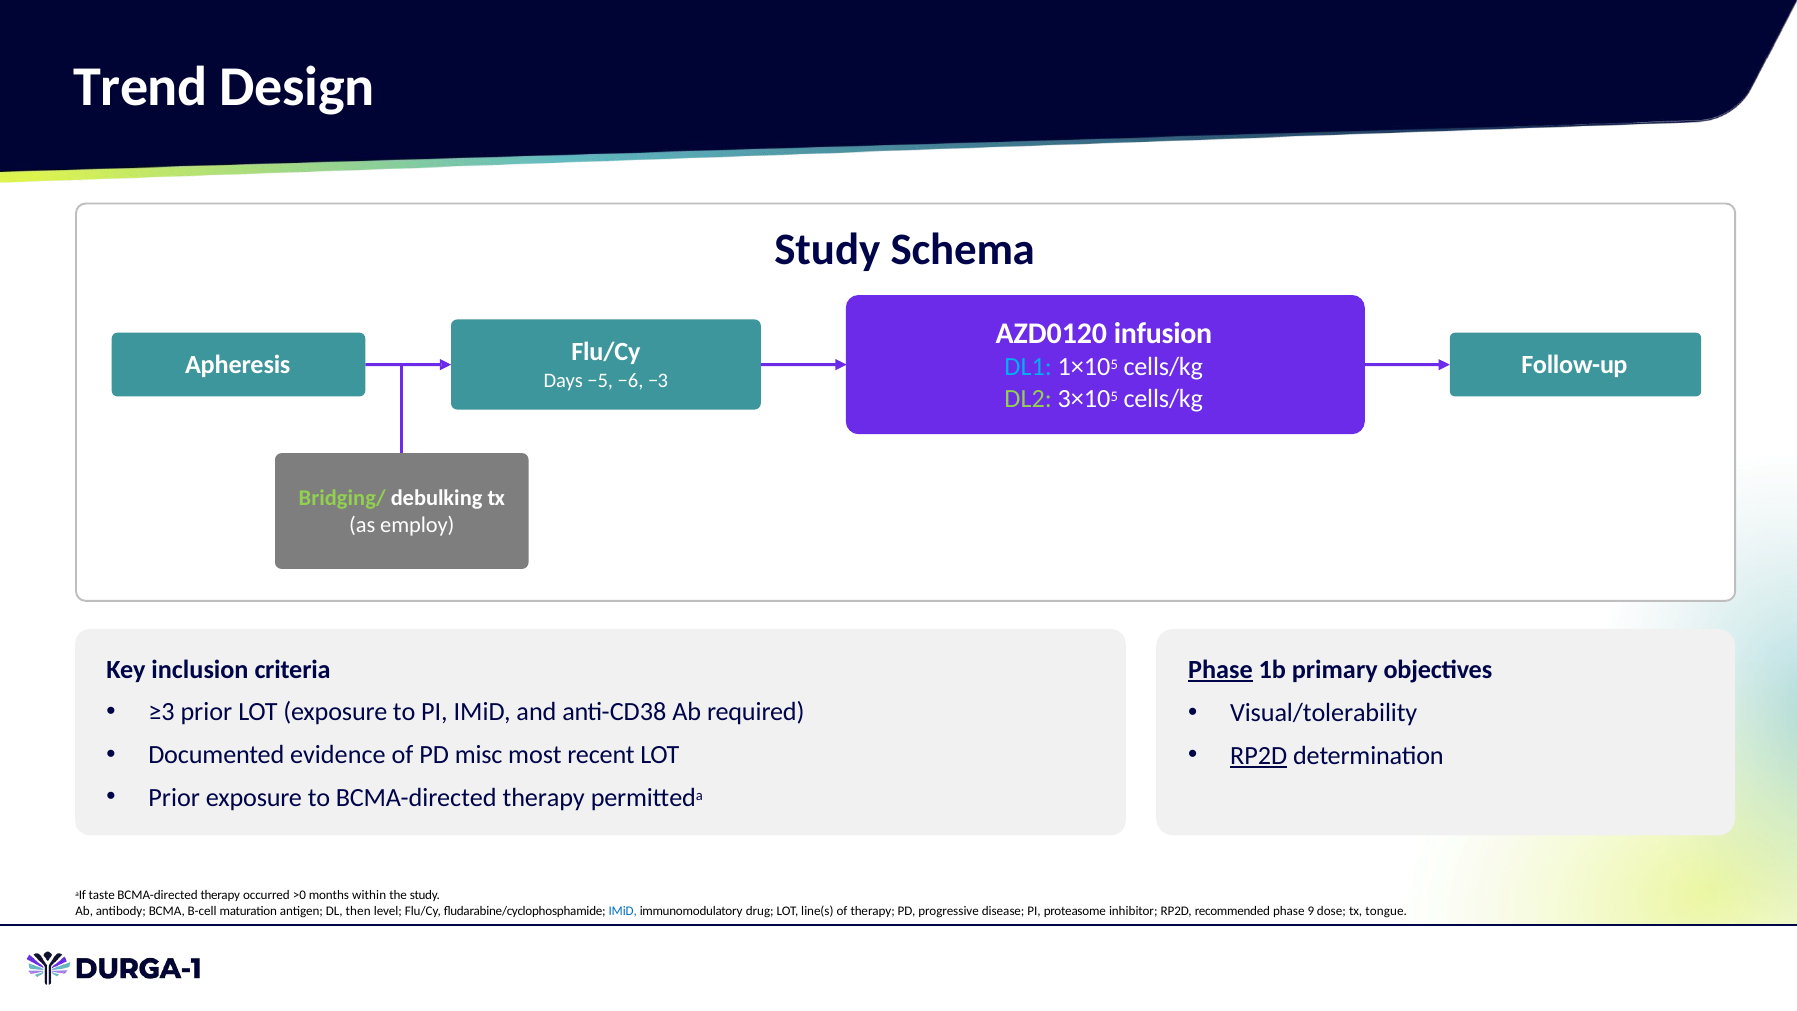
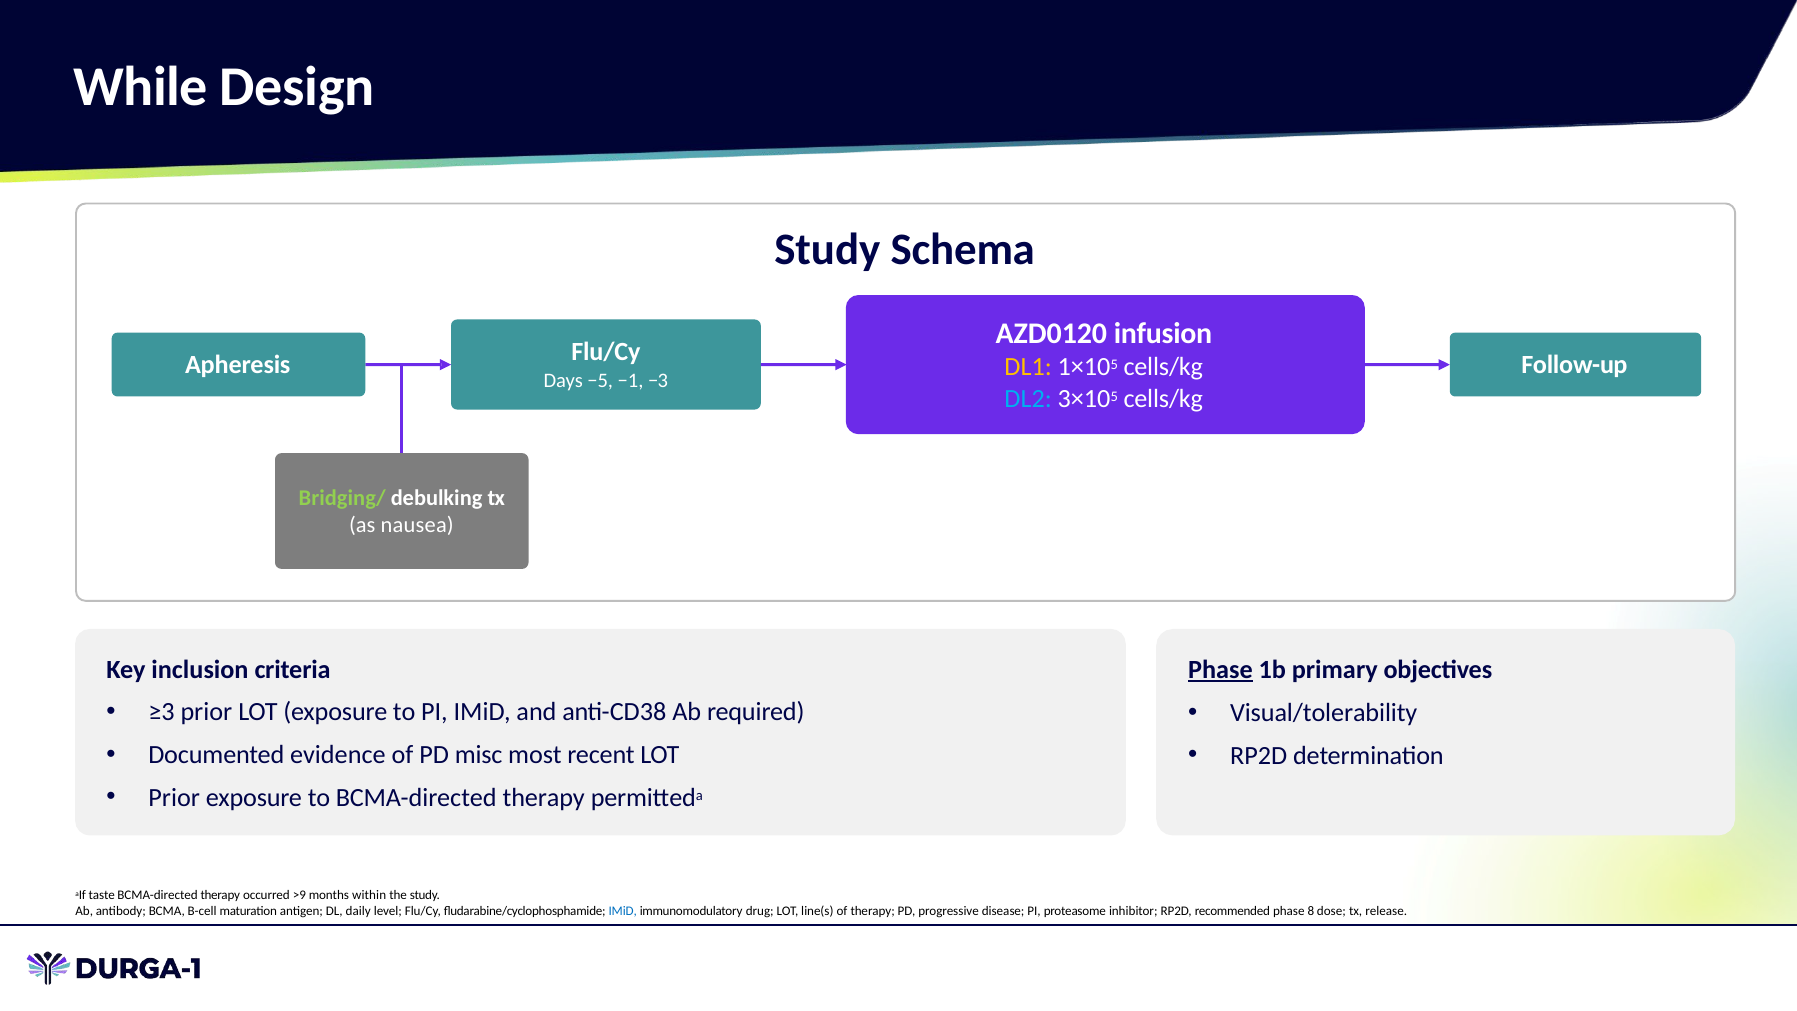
Trend: Trend -> While
DL1 colour: light blue -> yellow
−6: −6 -> −1
DL2 colour: light green -> light blue
employ: employ -> nausea
RP2D at (1259, 755) underline: present -> none
>0: >0 -> >9
then: then -> daily
9: 9 -> 8
tongue: tongue -> release
